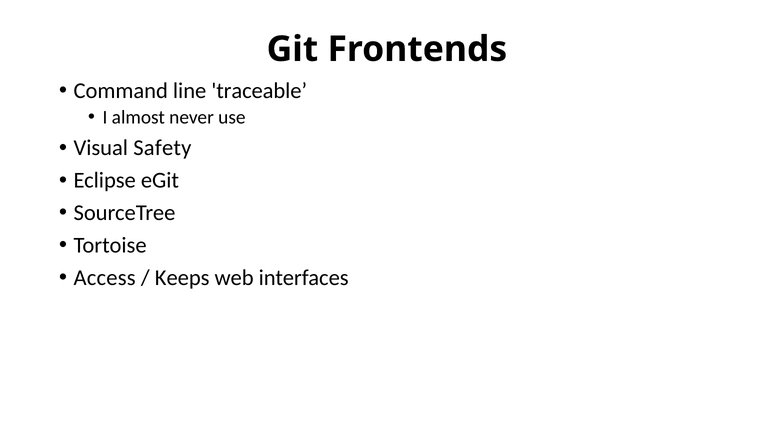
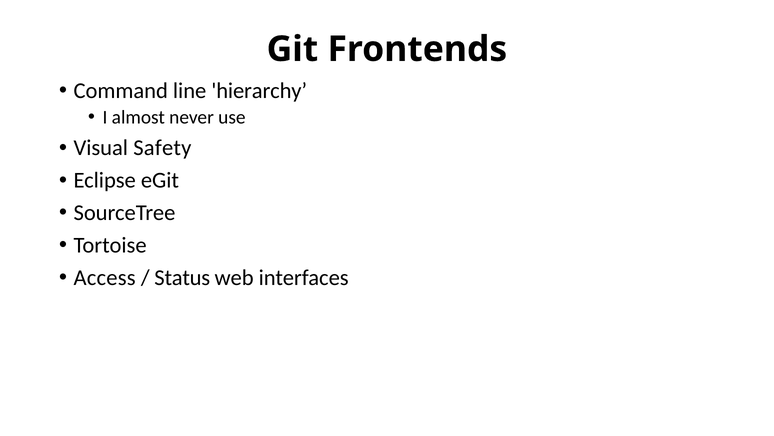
traceable: traceable -> hierarchy
Keeps: Keeps -> Status
